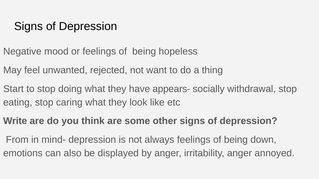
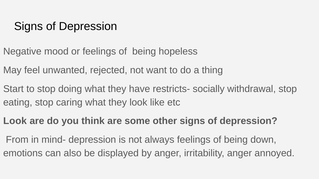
appears-: appears- -> restricts-
Write at (15, 121): Write -> Look
